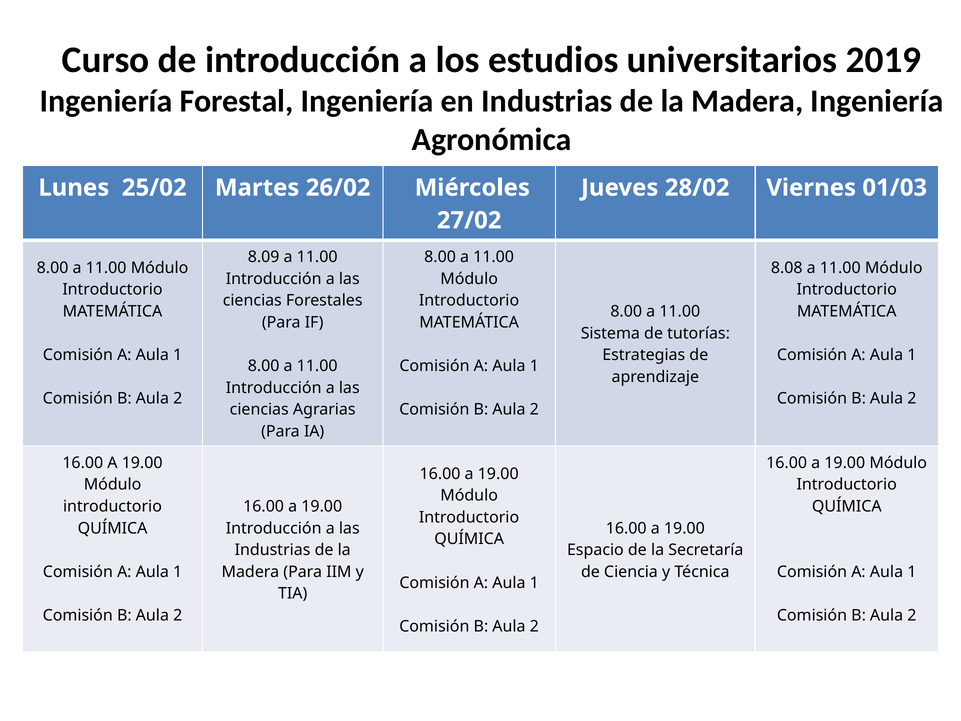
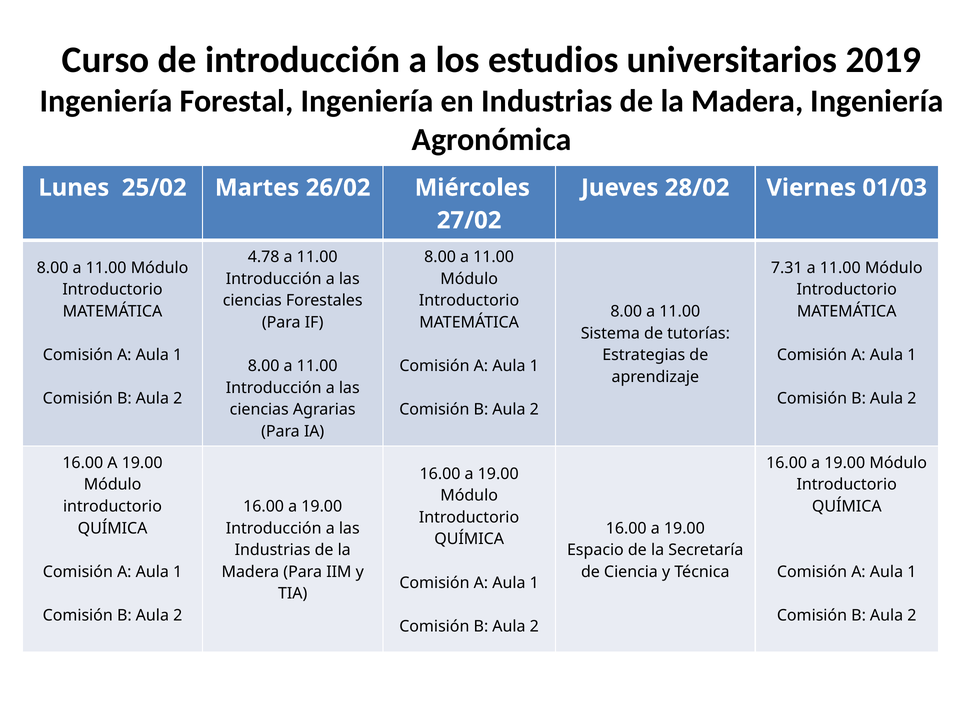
8.09: 8.09 -> 4.78
8.08: 8.08 -> 7.31
